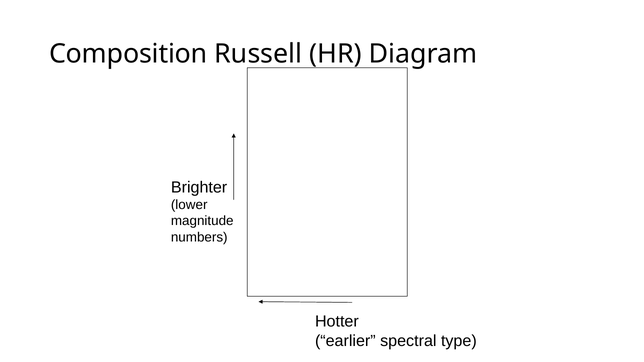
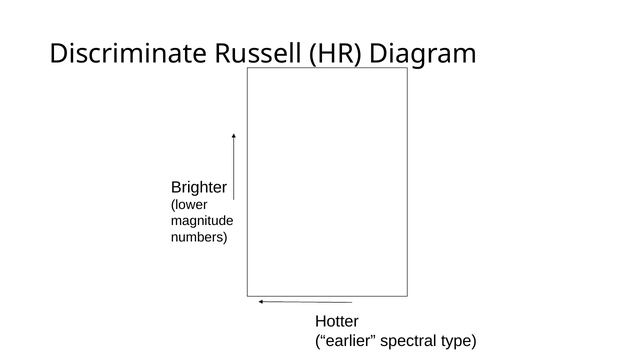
Composition: Composition -> Discriminate
